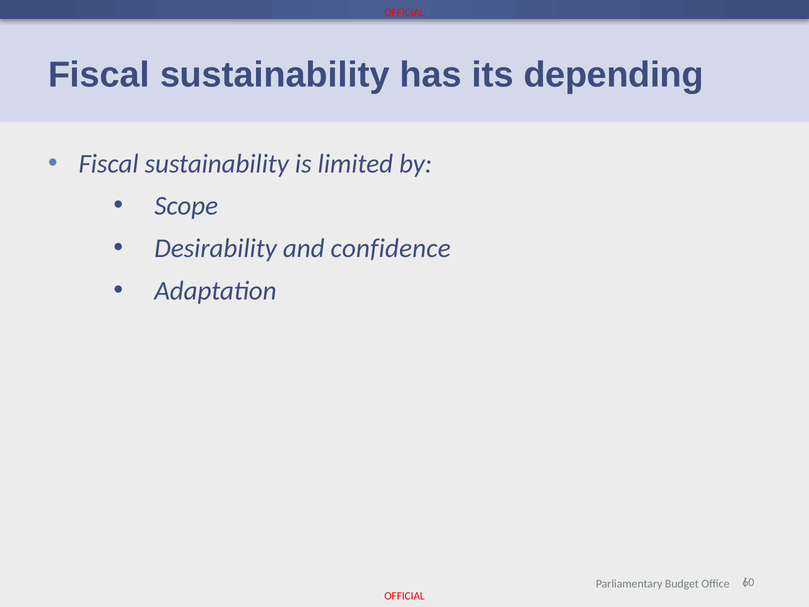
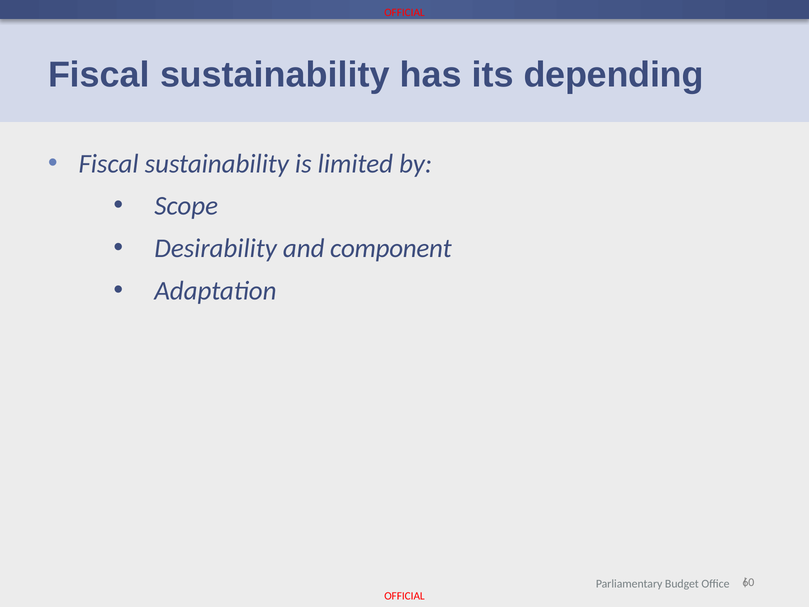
confidence: confidence -> component
